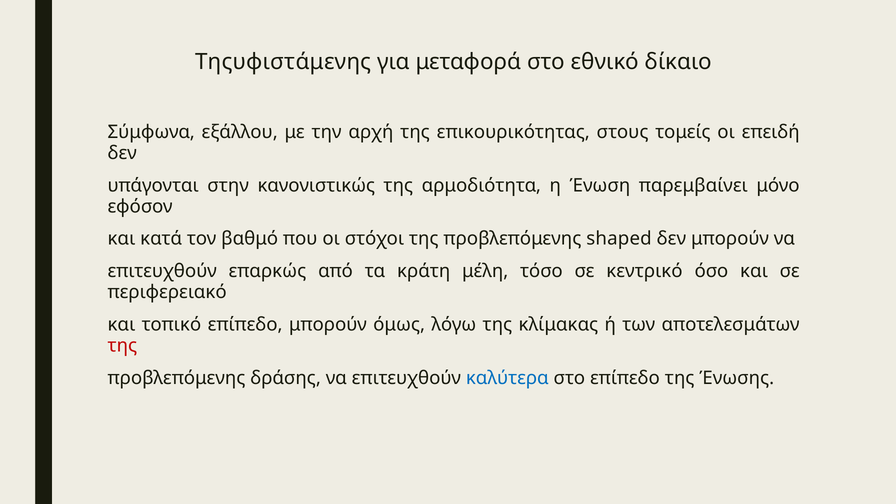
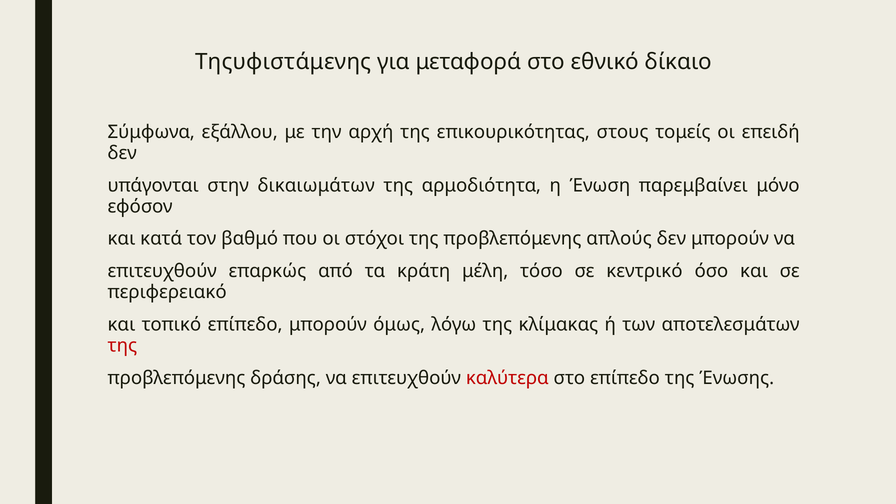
κανονιστικώς: κανονιστικώς -> δικαιωμάτων
shaped: shaped -> απλούς
καλύτερα colour: blue -> red
